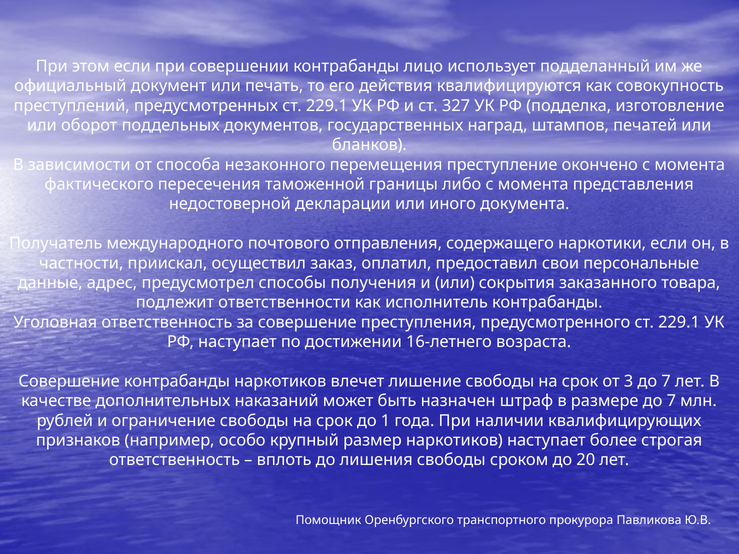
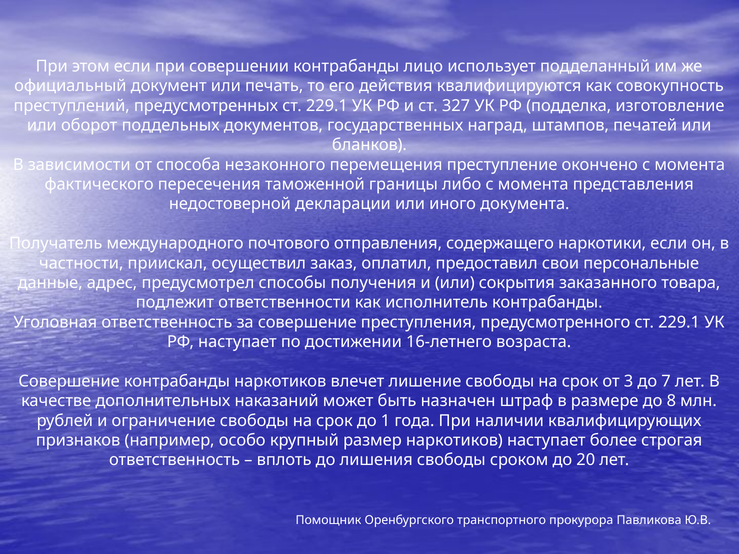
размере до 7: 7 -> 8
